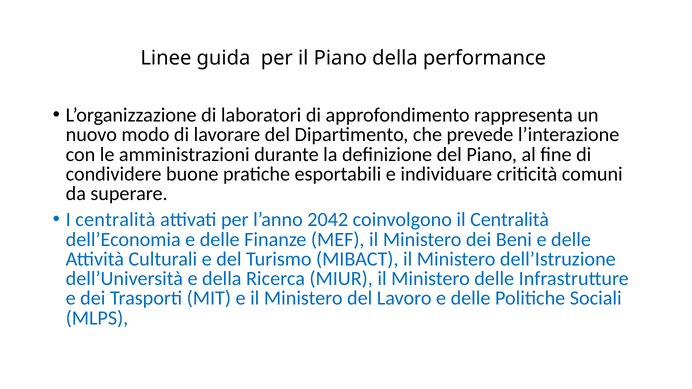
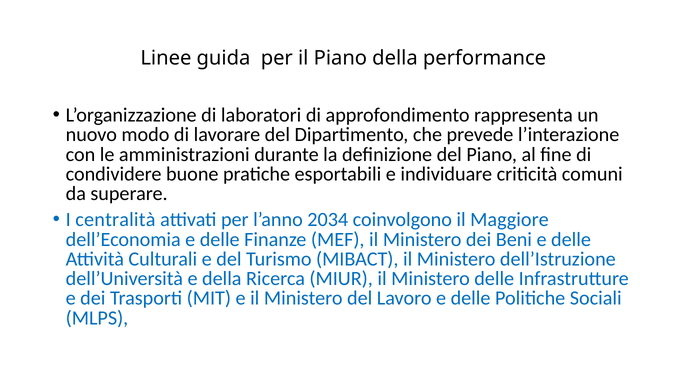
2042: 2042 -> 2034
il Centralità: Centralità -> Maggiore
